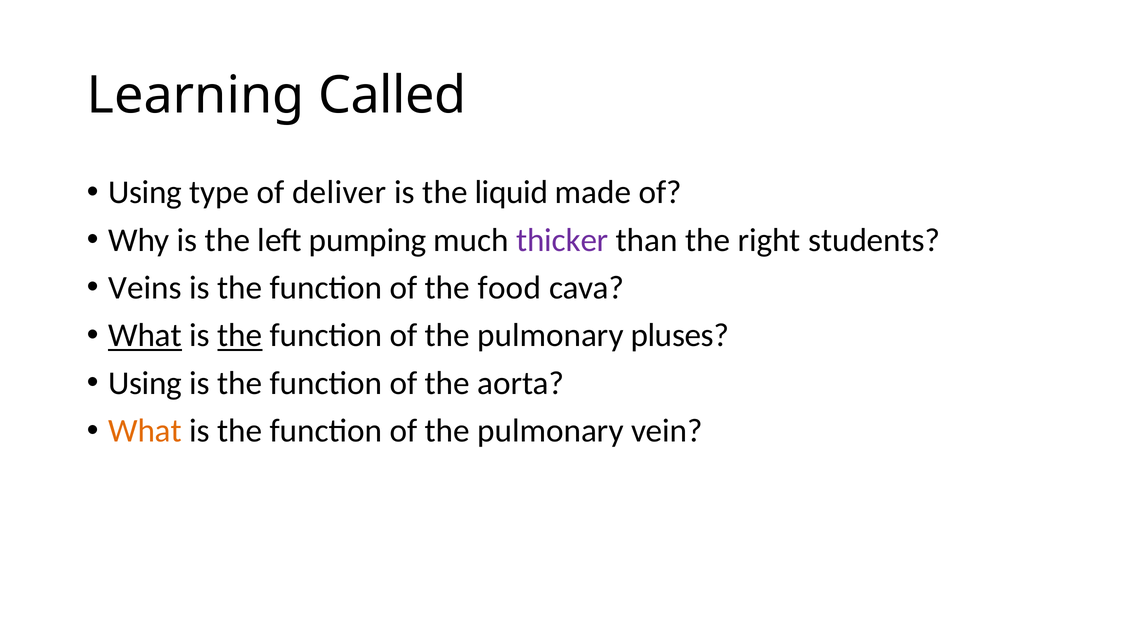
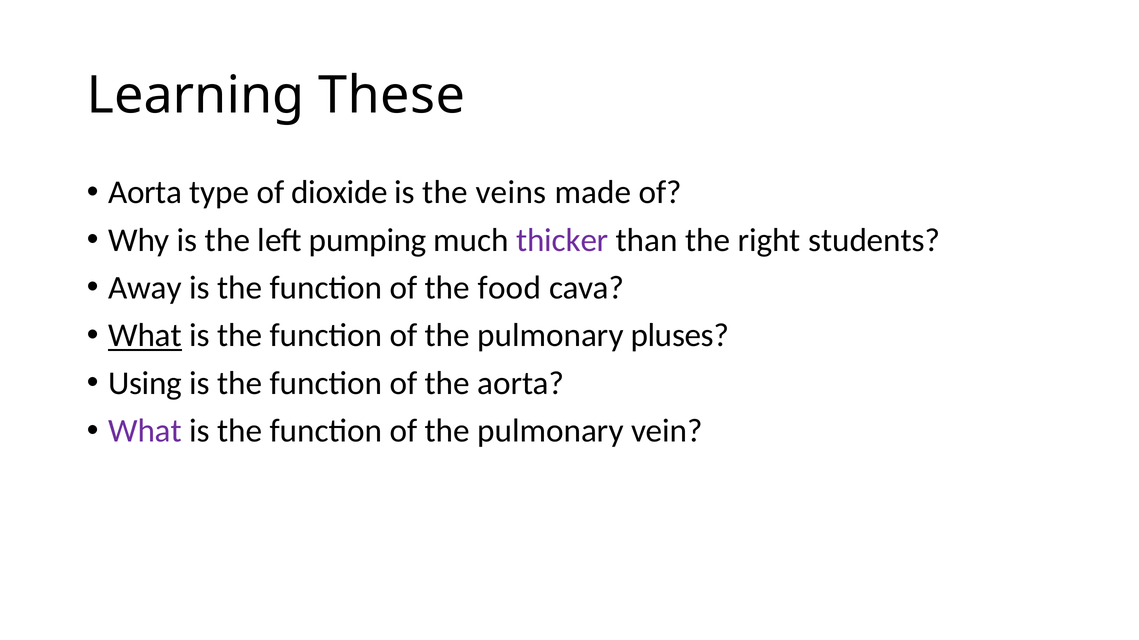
Called: Called -> These
Using at (145, 193): Using -> Aorta
deliver: deliver -> dioxide
liquid: liquid -> veins
Veins: Veins -> Away
the at (240, 336) underline: present -> none
What at (145, 431) colour: orange -> purple
